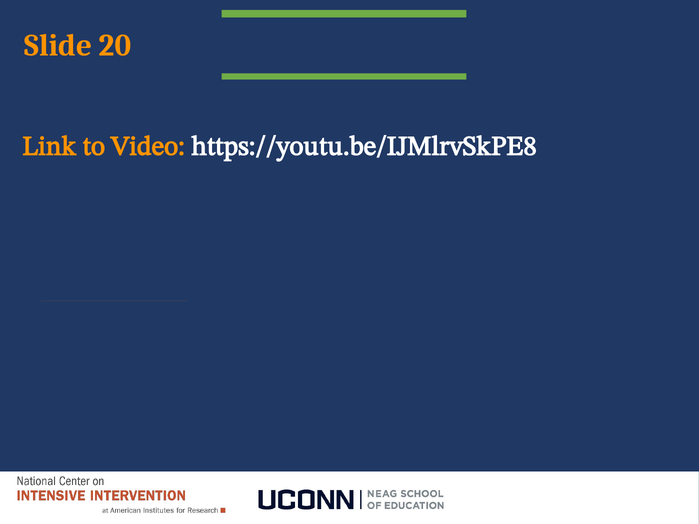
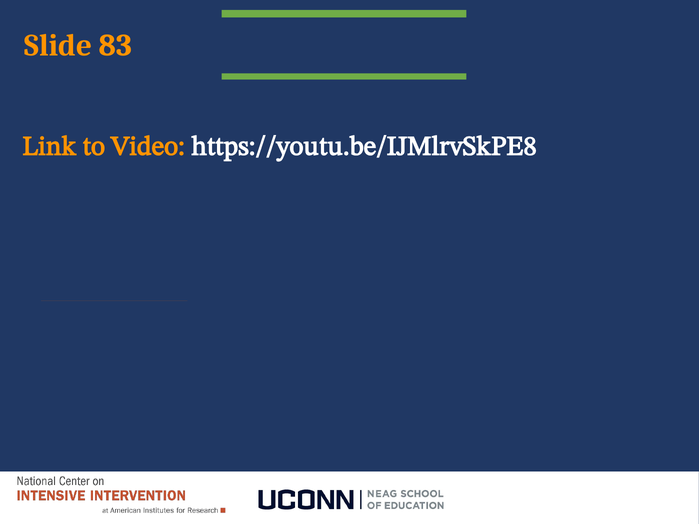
20: 20 -> 83
